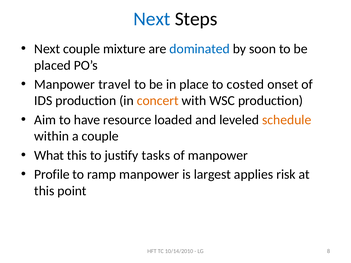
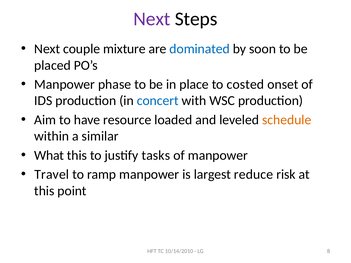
Next at (152, 19) colour: blue -> purple
travel: travel -> phase
concert colour: orange -> blue
a couple: couple -> similar
Profile: Profile -> Travel
applies: applies -> reduce
